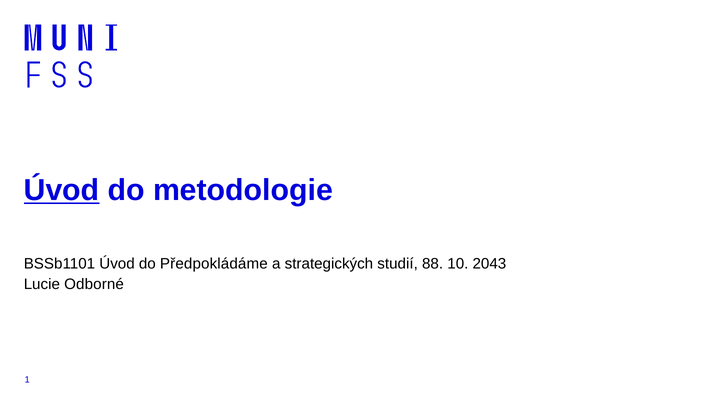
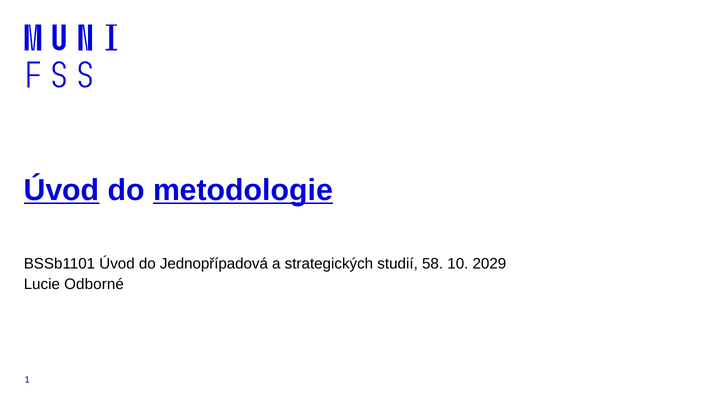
metodologie underline: none -> present
Předpokládáme: Předpokládáme -> Jednopřípadová
88: 88 -> 58
2043: 2043 -> 2029
